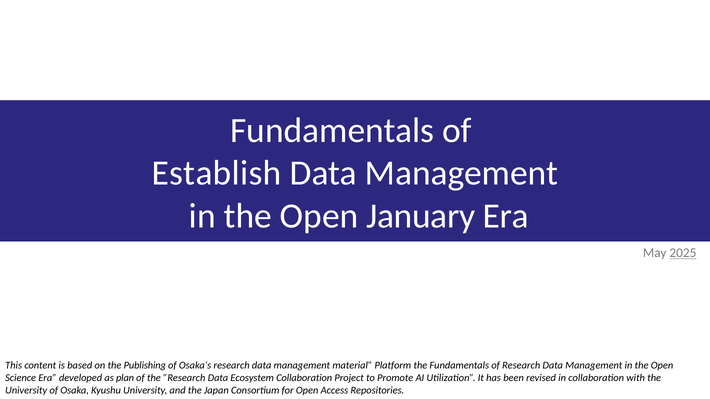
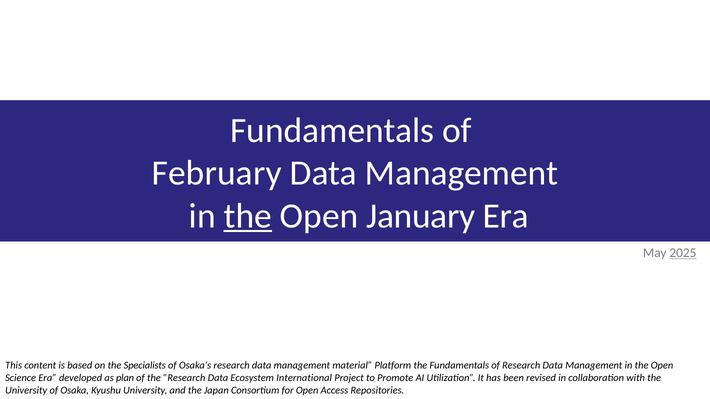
Establish: Establish -> February
the at (248, 216) underline: none -> present
Publishing: Publishing -> Specialists
Ecosystem Collaboration: Collaboration -> International
